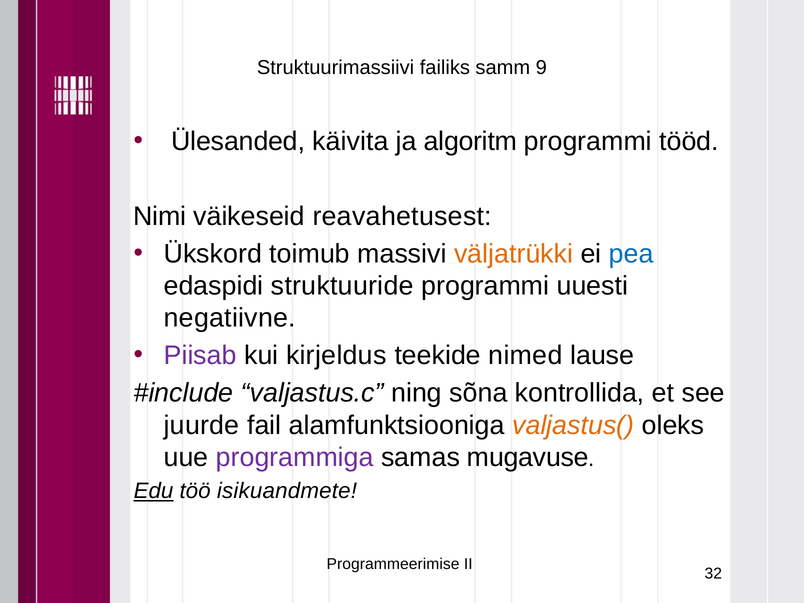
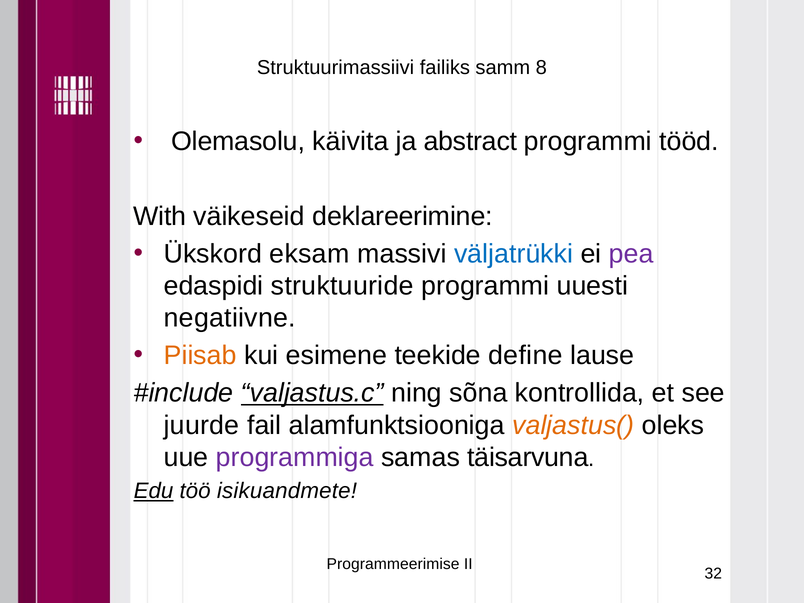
9: 9 -> 8
Ülesanded: Ülesanded -> Olemasolu
algoritm: algoritm -> abstract
Nimi: Nimi -> With
reavahetusest: reavahetusest -> deklareerimine
toimub: toimub -> eksam
väljatrükki colour: orange -> blue
pea colour: blue -> purple
Piisab colour: purple -> orange
kirjeldus: kirjeldus -> esimene
nimed: nimed -> define
valjastus.c underline: none -> present
mugavuse: mugavuse -> täisarvuna
